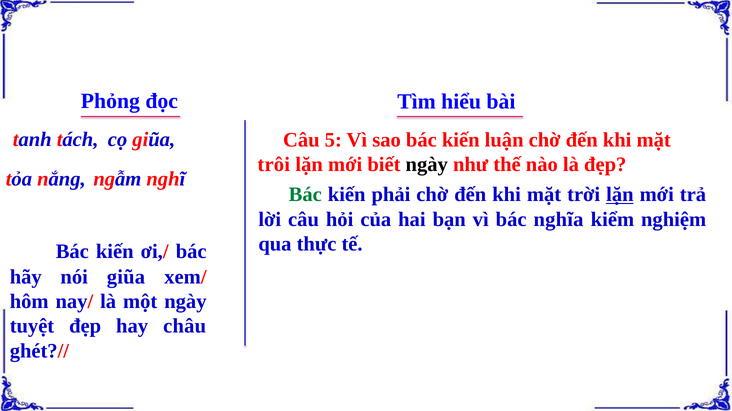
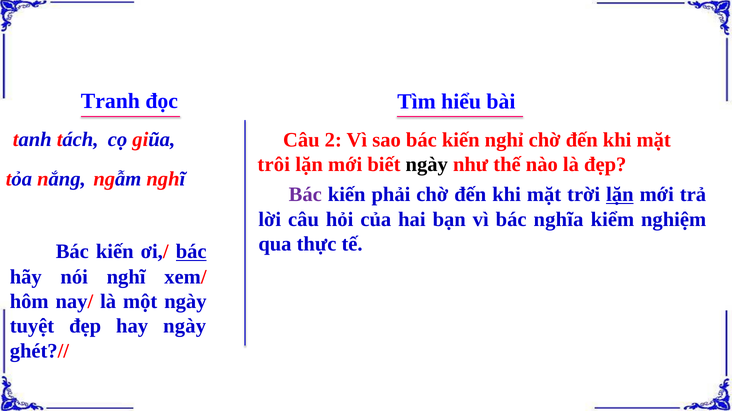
Phỏng: Phỏng -> Tranh
5: 5 -> 2
luận: luận -> nghỉ
Bác at (305, 195) colour: green -> purple
bác at (191, 252) underline: none -> present
nói giũa: giũa -> nghĩ
hay châu: châu -> ngày
